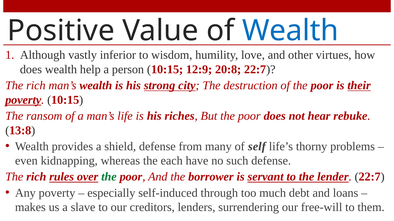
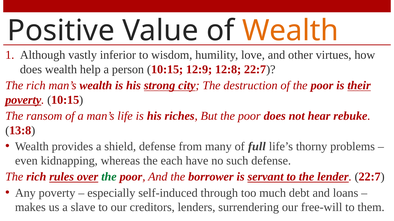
Wealth at (290, 31) colour: blue -> orange
20:8: 20:8 -> 12:8
self: self -> full
